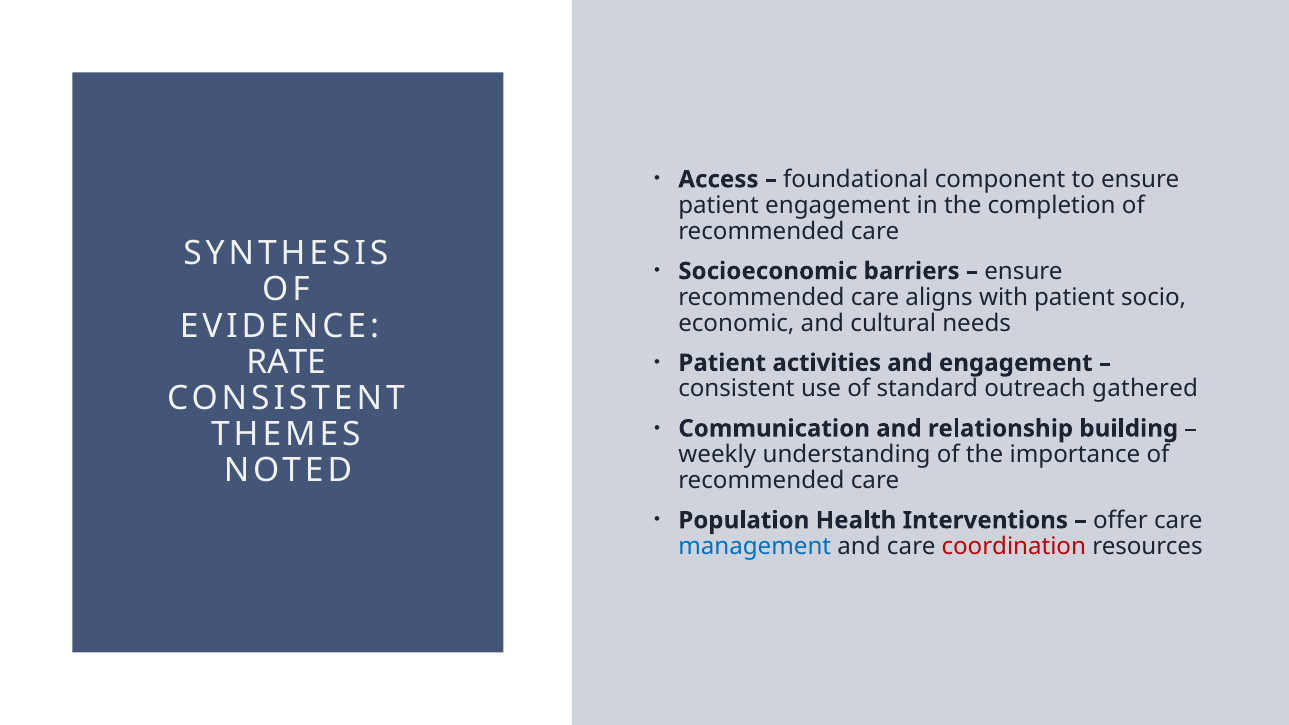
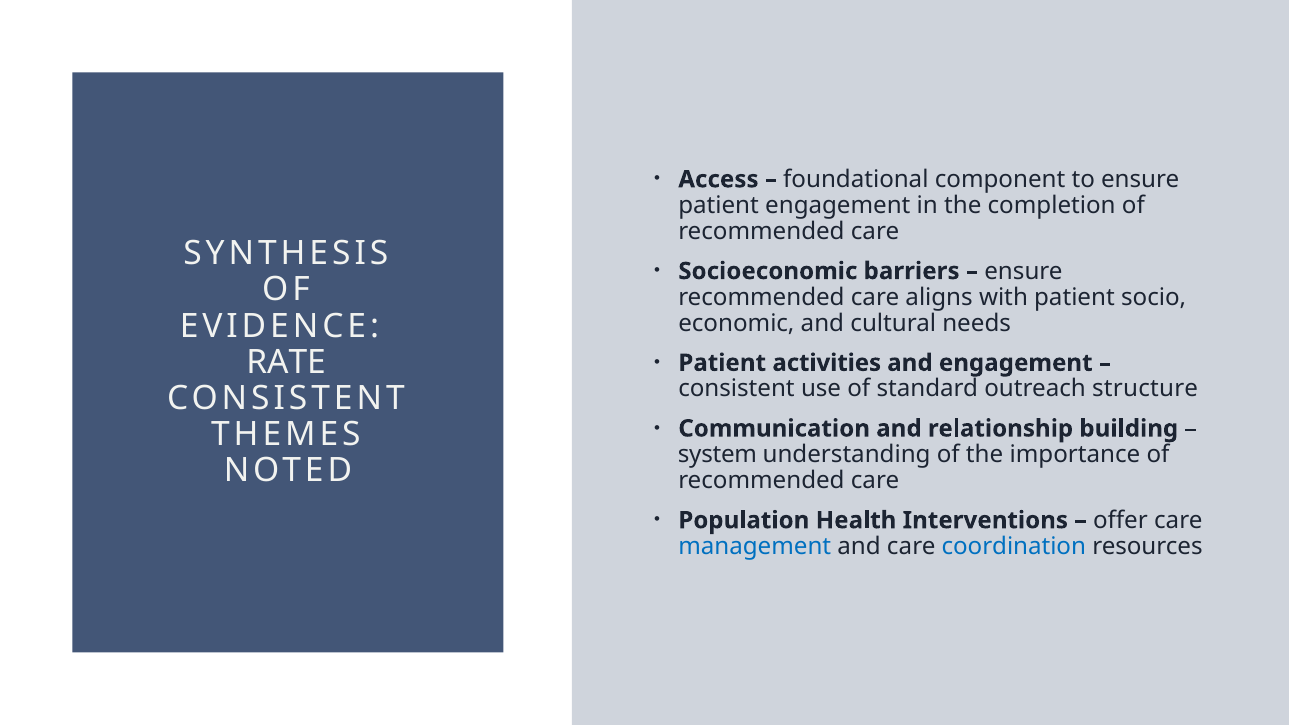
gathered: gathered -> structure
weekly: weekly -> system
coordination colour: red -> blue
